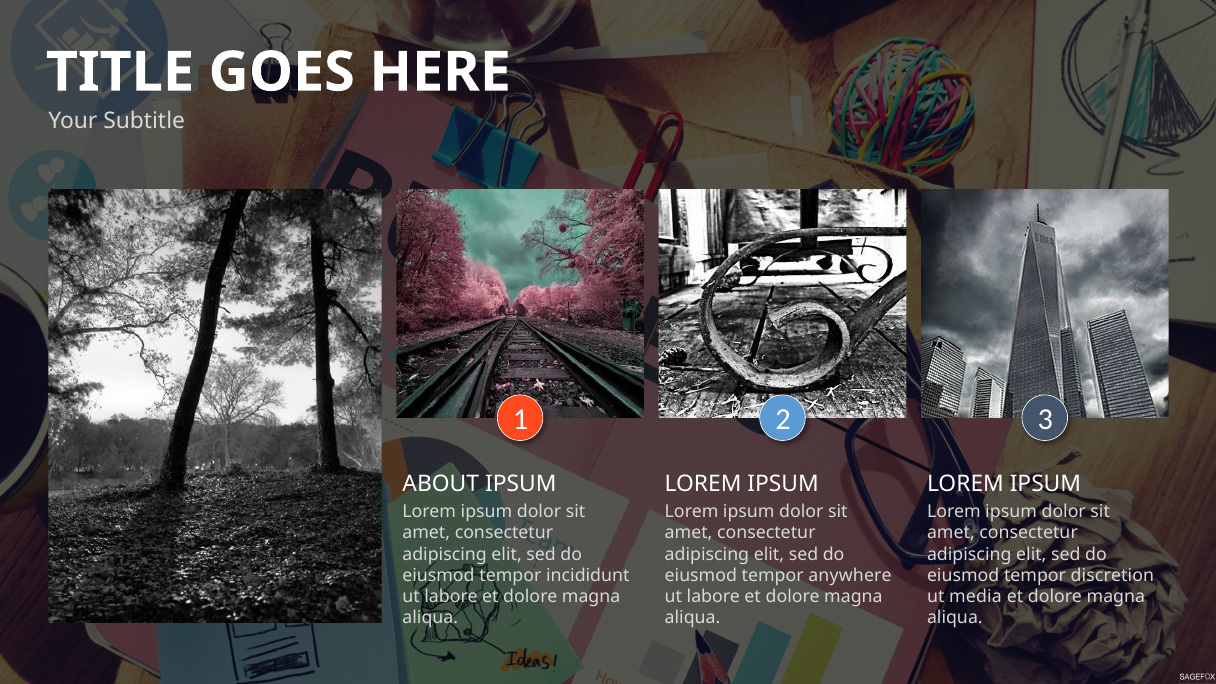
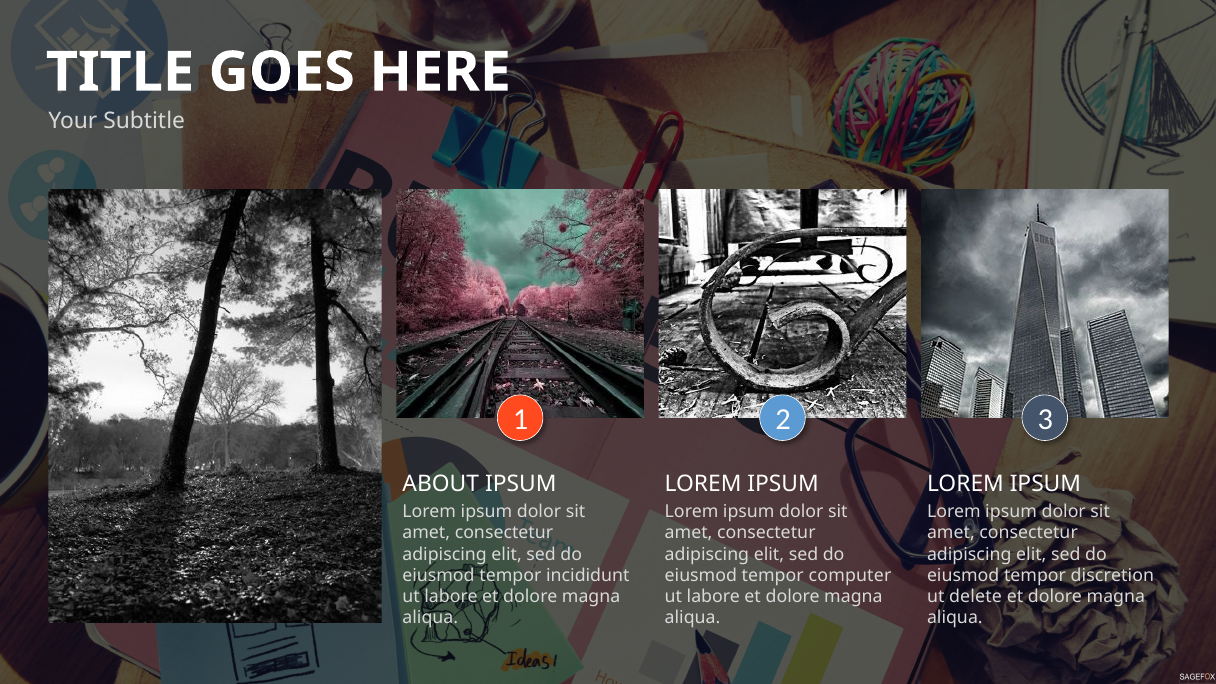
anywhere: anywhere -> computer
media: media -> delete
